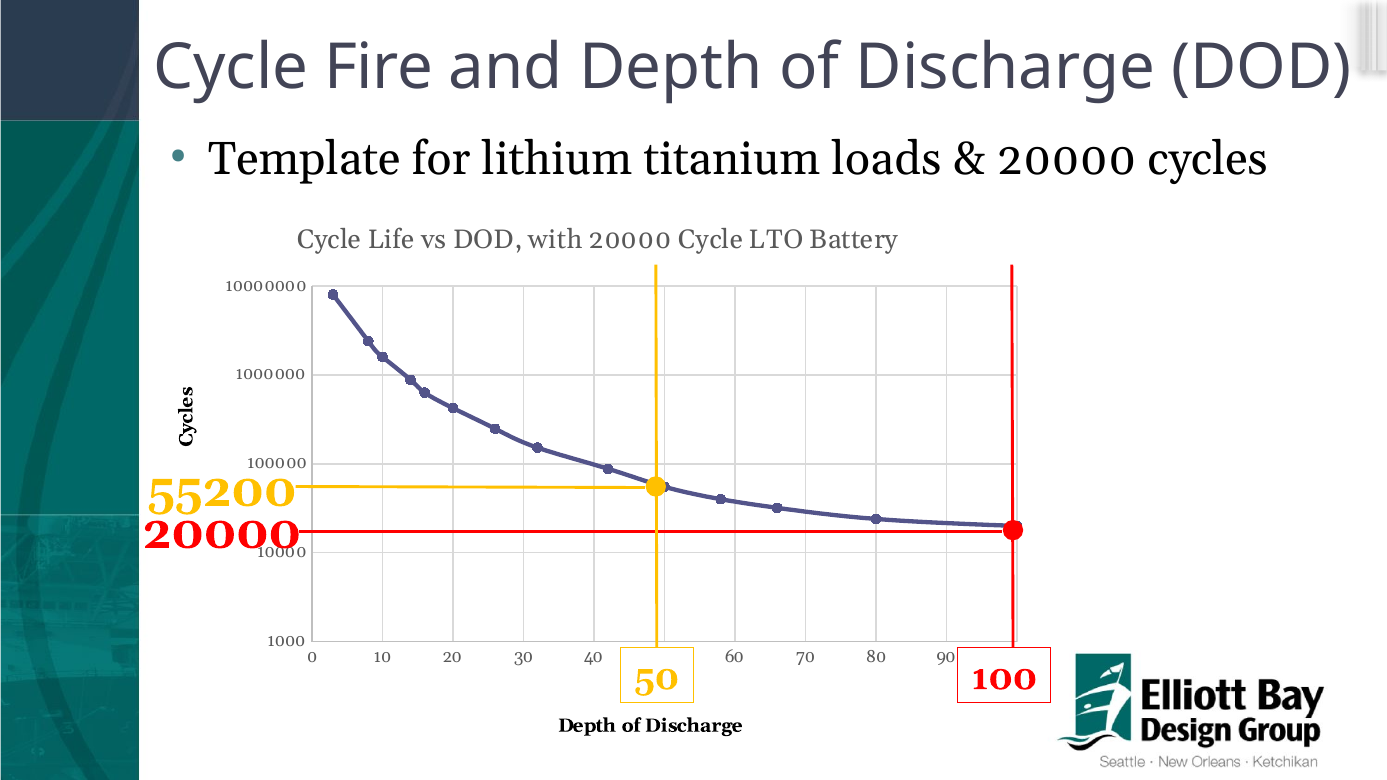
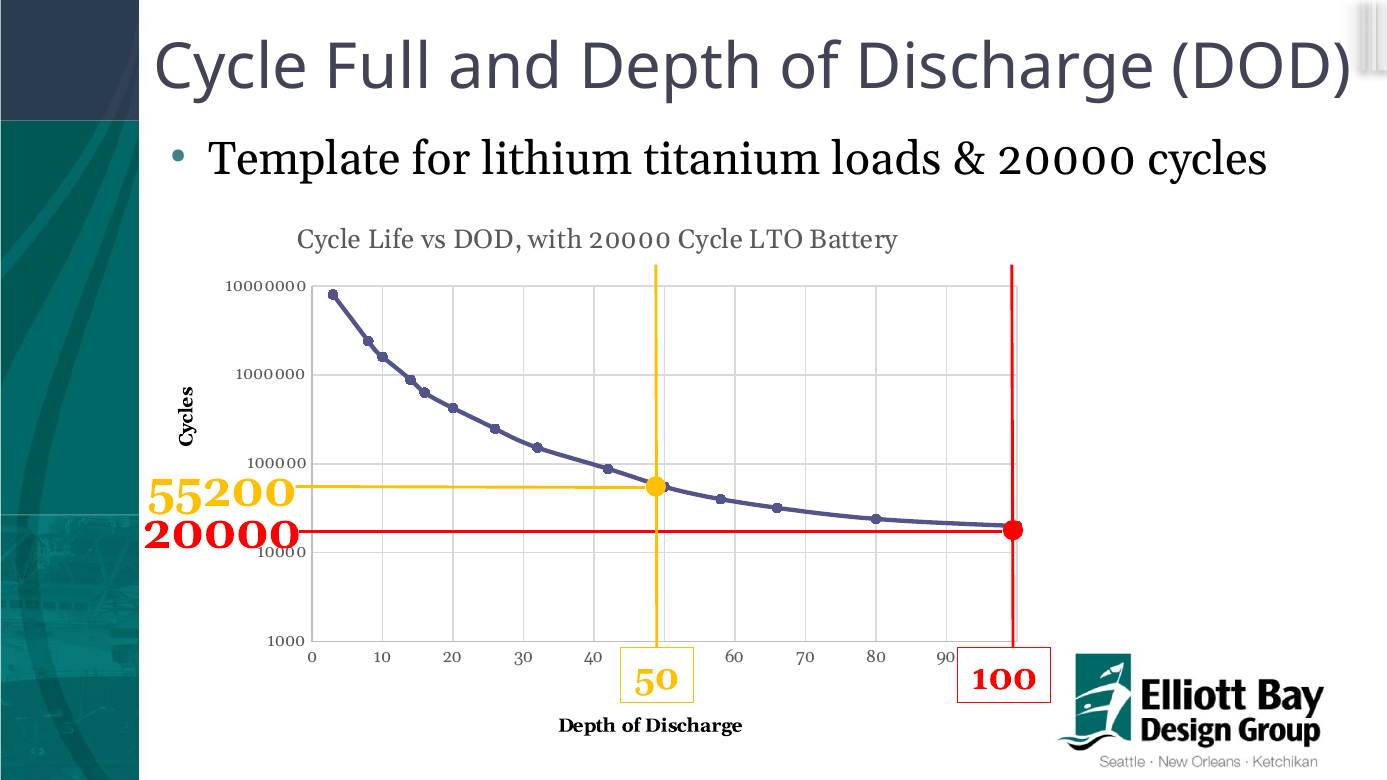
Fire: Fire -> Full
